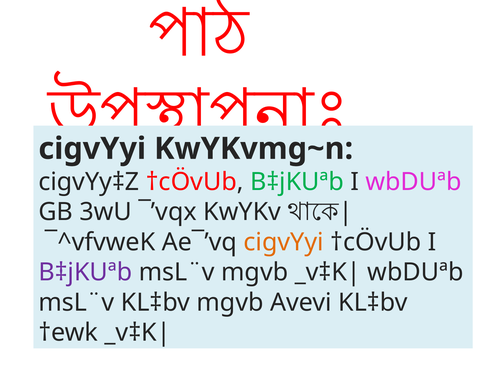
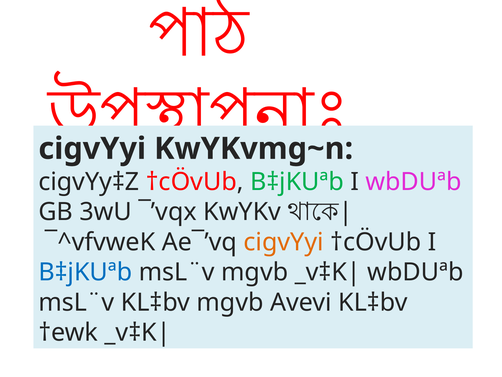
B‡jKUªb at (85, 272) colour: purple -> blue
